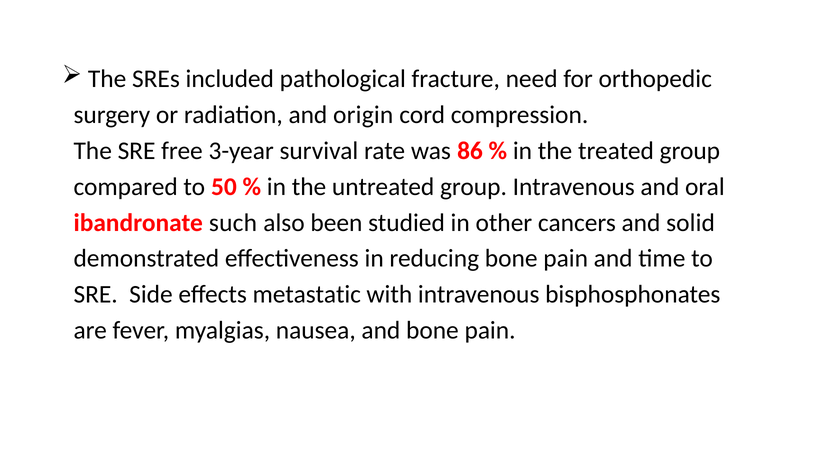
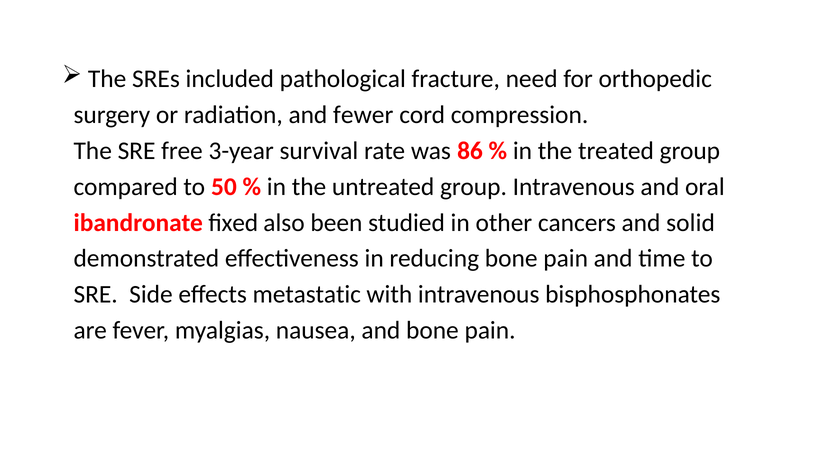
origin: origin -> fewer
such: such -> ﬁxed
